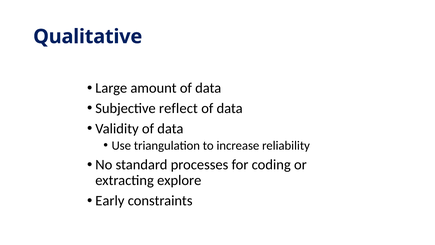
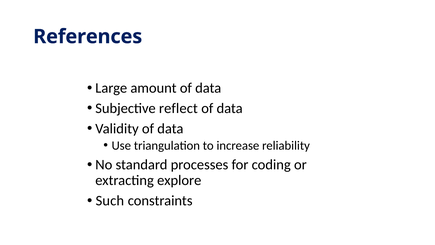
Qualitative: Qualitative -> References
Early: Early -> Such
